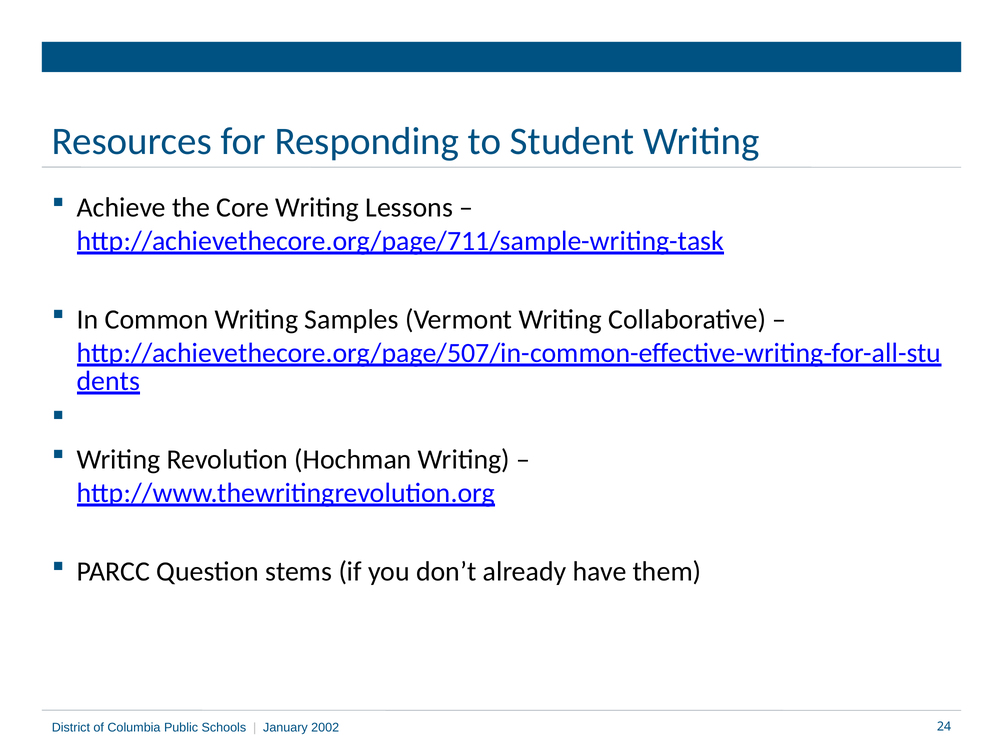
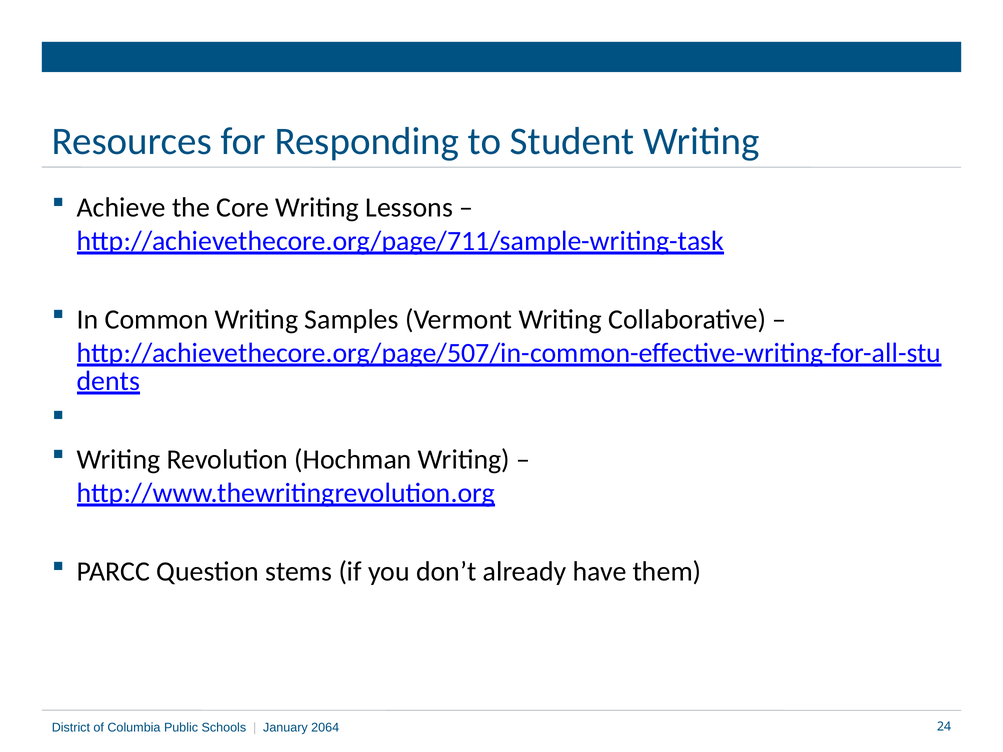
2002: 2002 -> 2064
